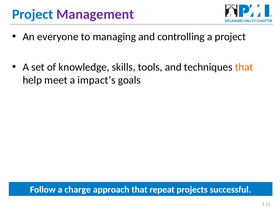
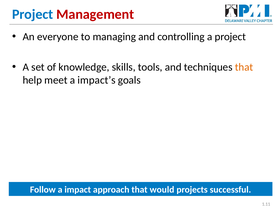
Management colour: purple -> red
charge: charge -> impact
repeat: repeat -> would
